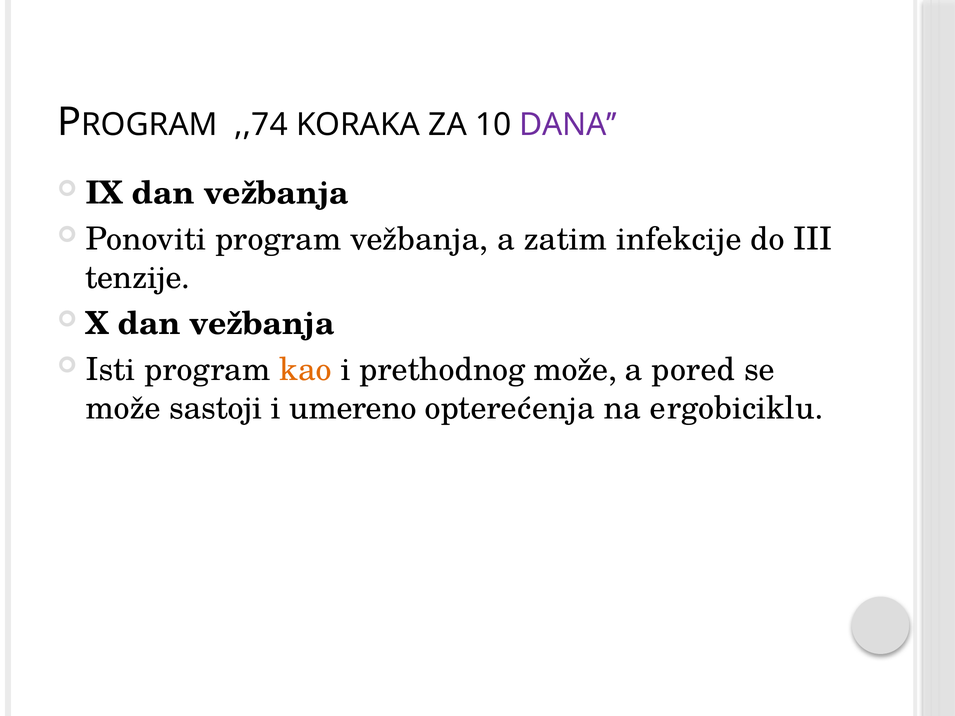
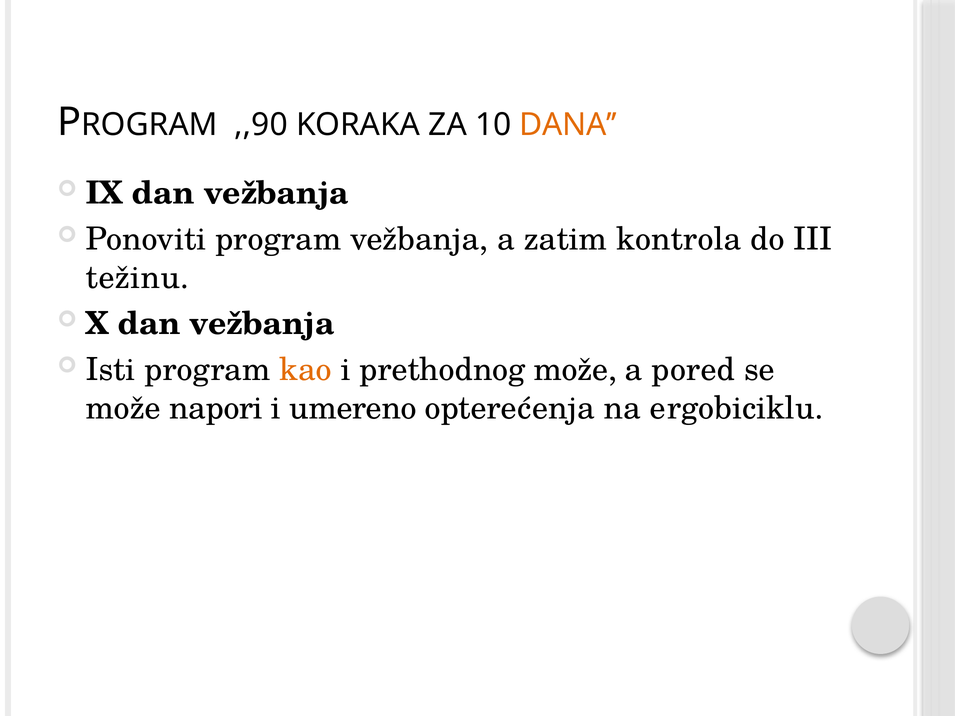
,,74: ,,74 -> ,,90
DANA colour: purple -> orange
infekcije: infekcije -> kontrola
tenzije: tenzije -> težinu
sastoji: sastoji -> napori
